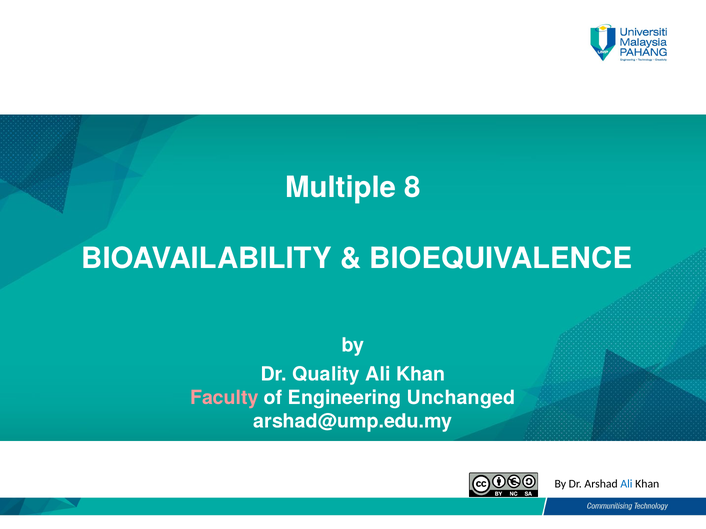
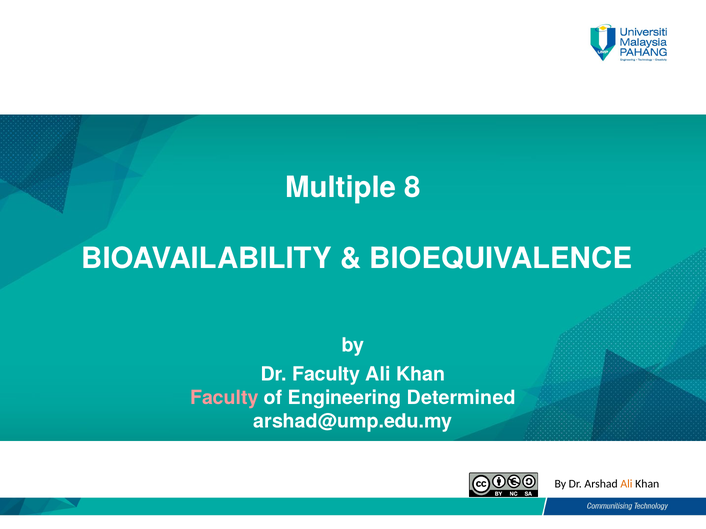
Dr Quality: Quality -> Faculty
Unchanged: Unchanged -> Determined
Ali at (626, 484) colour: blue -> orange
